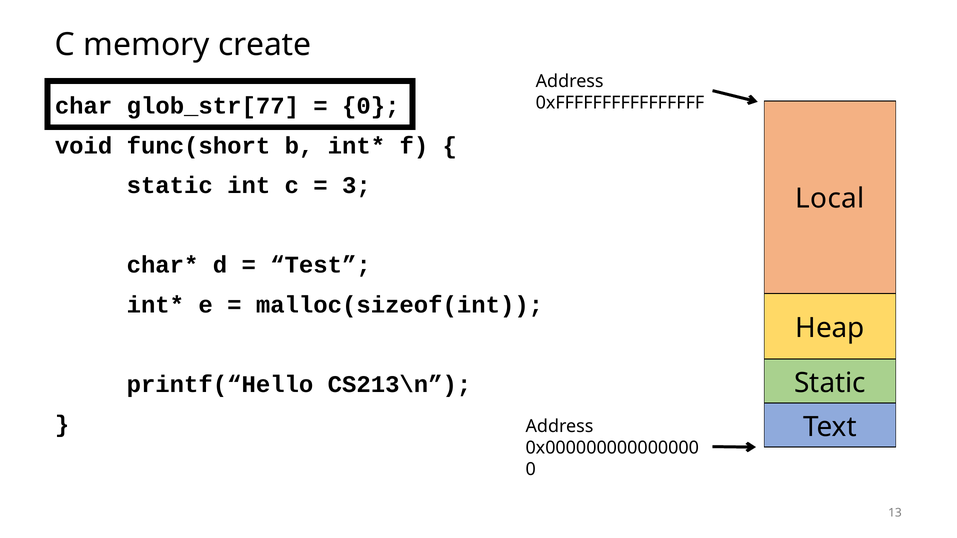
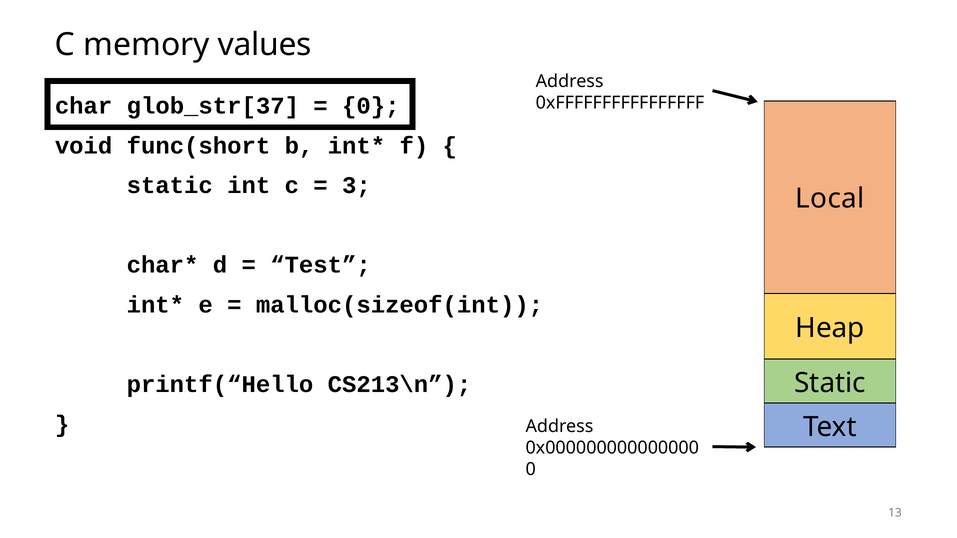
create: create -> values
glob_str[77: glob_str[77 -> glob_str[37
